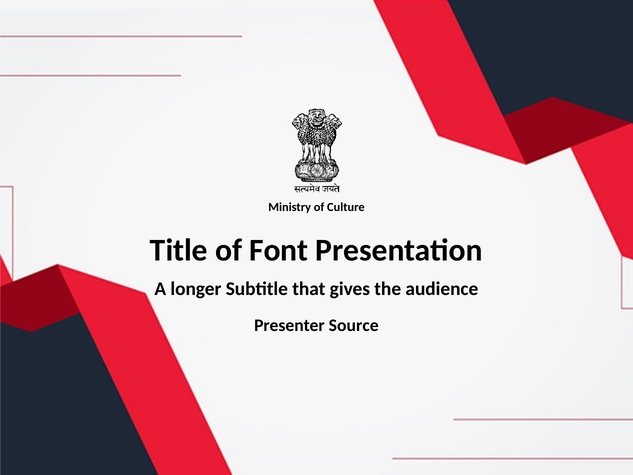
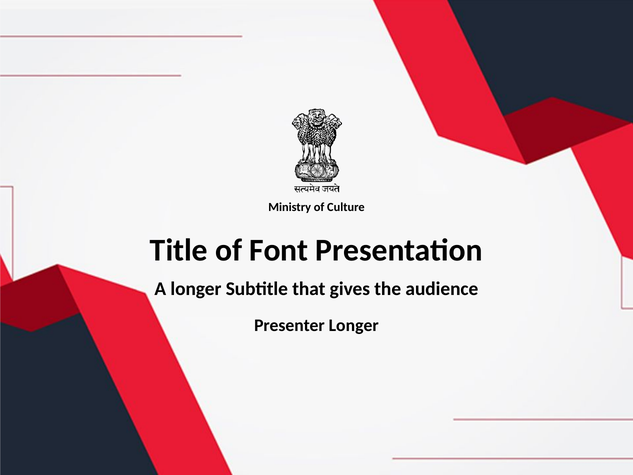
Presenter Source: Source -> Longer
